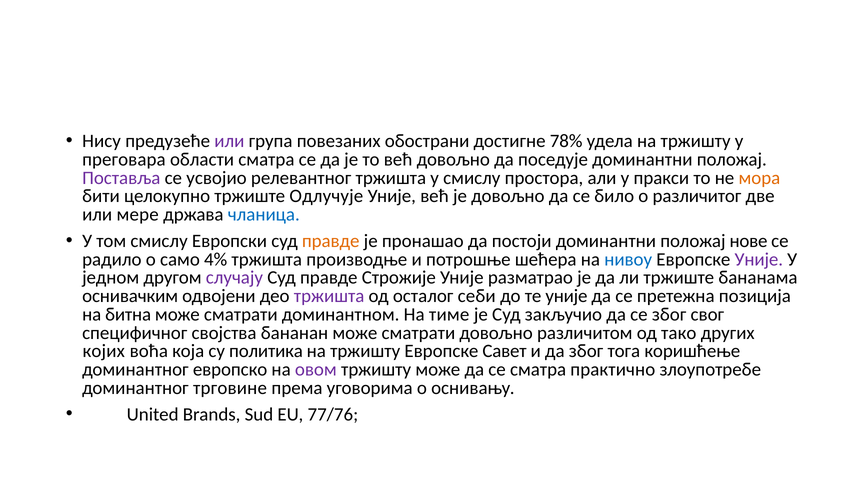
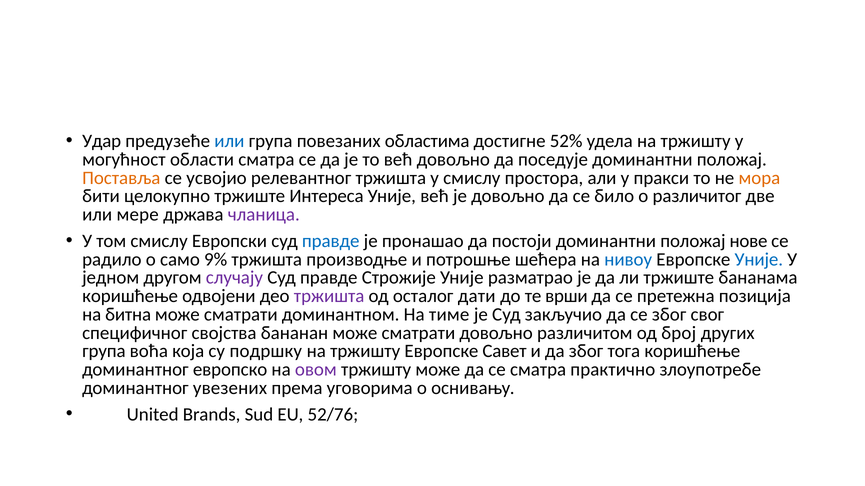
Нису: Нису -> Удар
или at (229, 141) colour: purple -> blue
обострани: обострани -> областима
78%: 78% -> 52%
преговара: преговара -> могућност
Поставља colour: purple -> orange
Одлучује: Одлучује -> Интереса
чланица colour: blue -> purple
правде at (331, 241) colour: orange -> blue
4%: 4% -> 9%
Уније at (759, 260) colour: purple -> blue
оснивачким at (130, 296): оснивачким -> коришћење
себи: себи -> дати
те уније: уније -> врши
тако: тако -> број
којих at (104, 352): којих -> група
политика: политика -> подршку
трговине: трговине -> увезених
77/76: 77/76 -> 52/76
